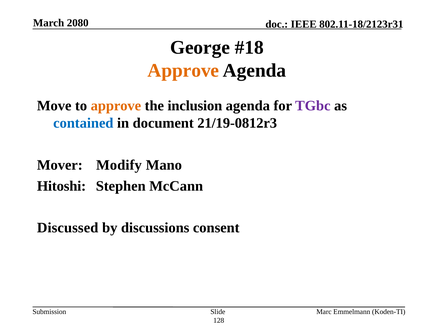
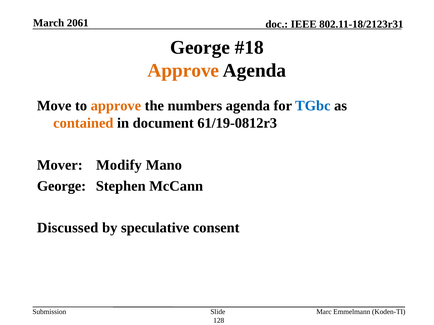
2080: 2080 -> 2061
inclusion: inclusion -> numbers
TGbc colour: purple -> blue
contained colour: blue -> orange
21/19-0812r3: 21/19-0812r3 -> 61/19-0812r3
Hitoshi at (61, 186): Hitoshi -> George
discussions: discussions -> speculative
